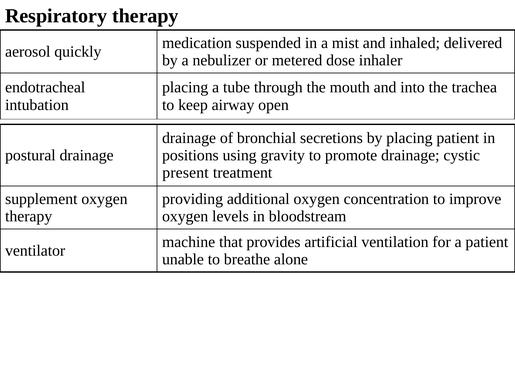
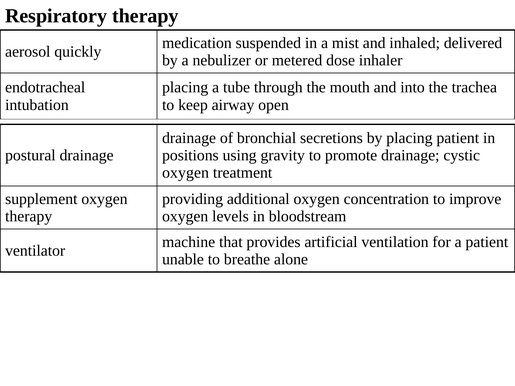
present at (185, 173): present -> oxygen
